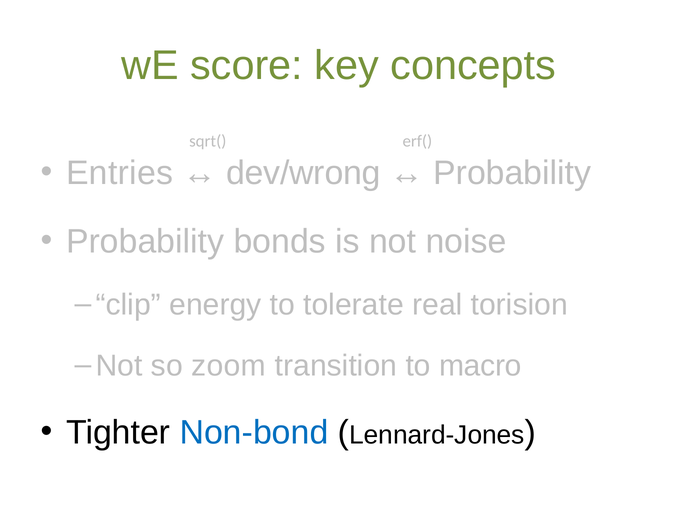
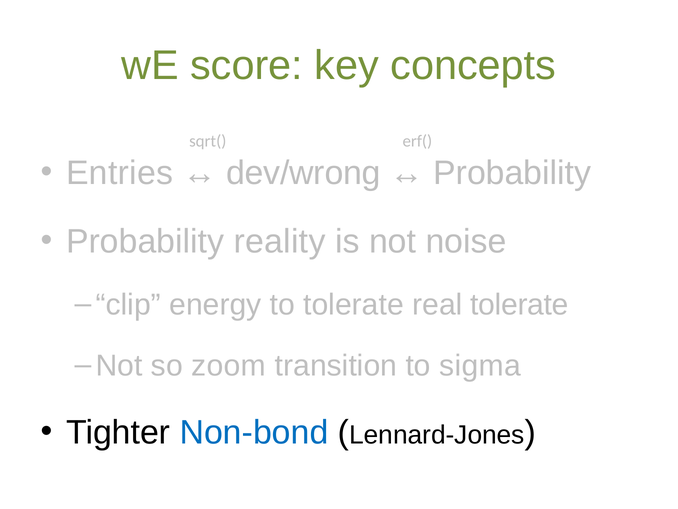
bonds: bonds -> reality
real torision: torision -> tolerate
macro: macro -> sigma
